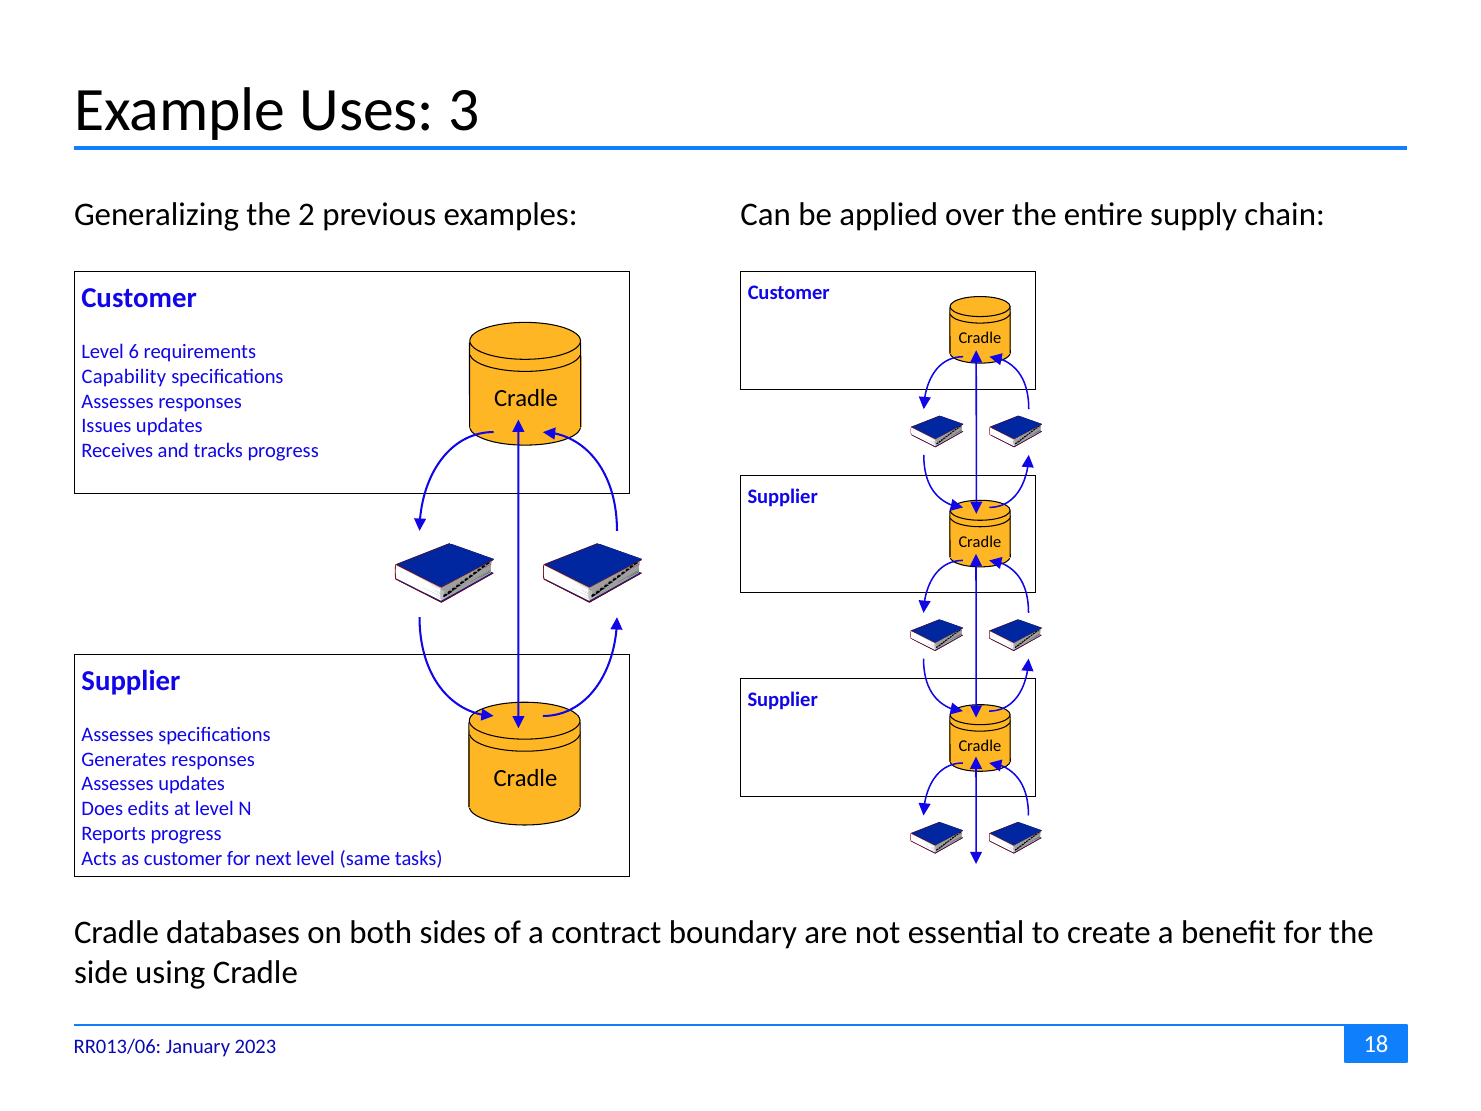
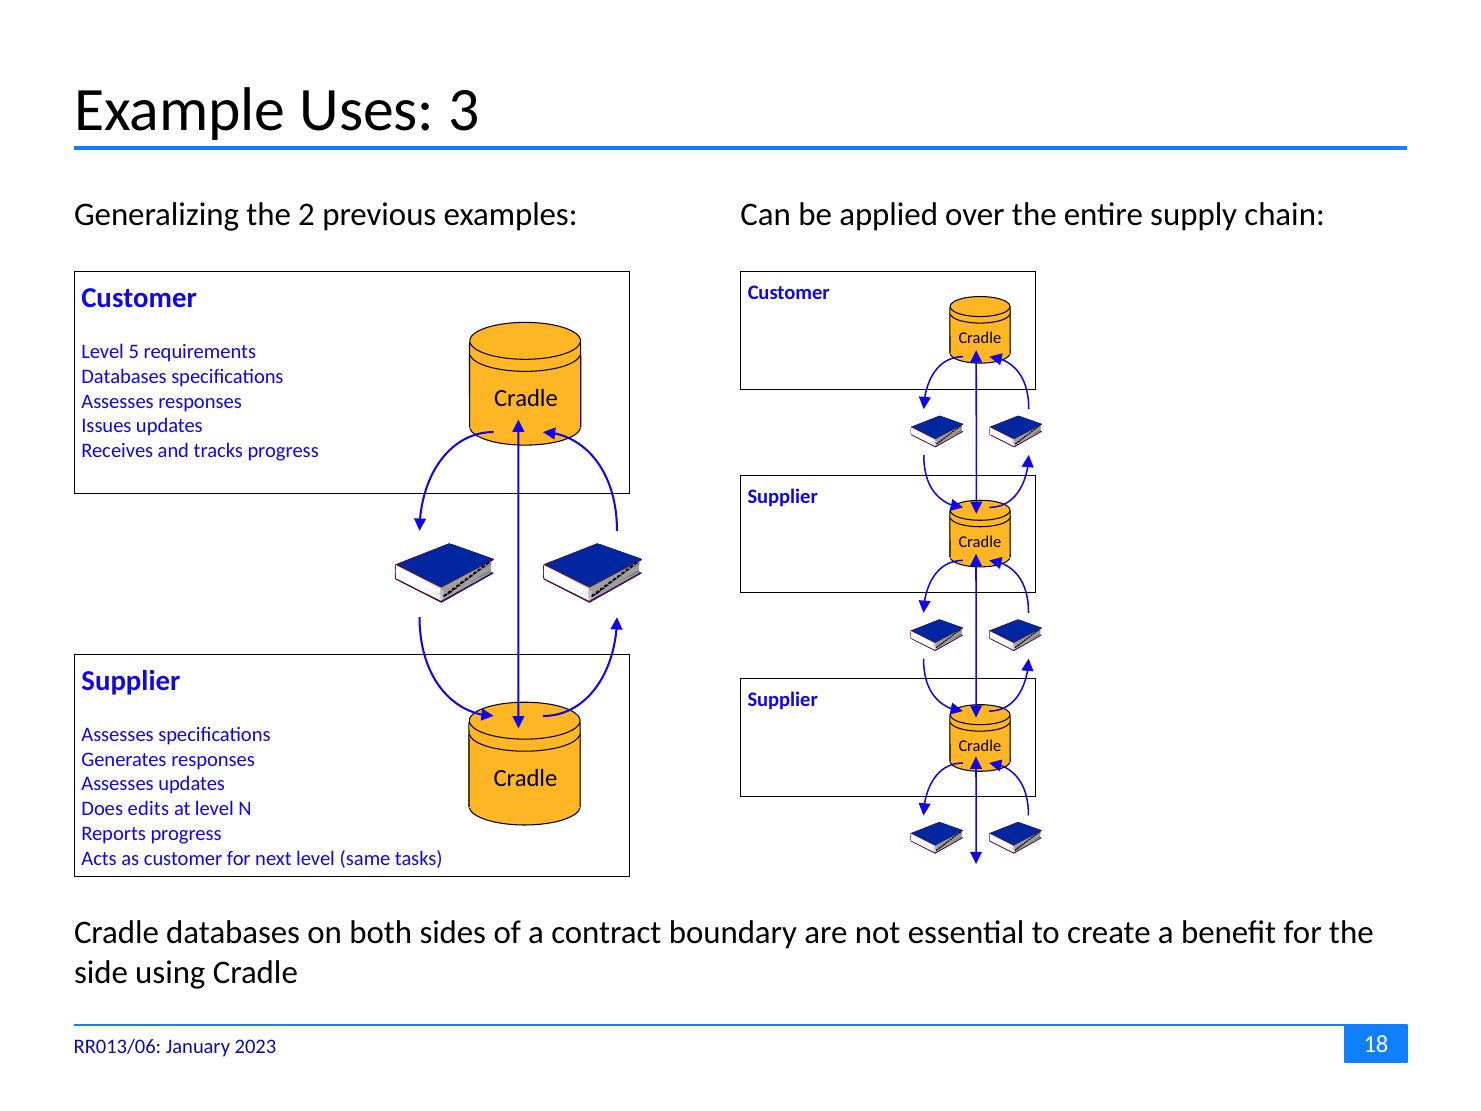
6: 6 -> 5
Capability at (124, 377): Capability -> Databases
